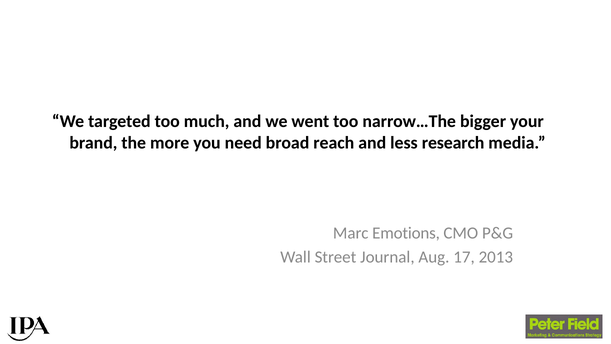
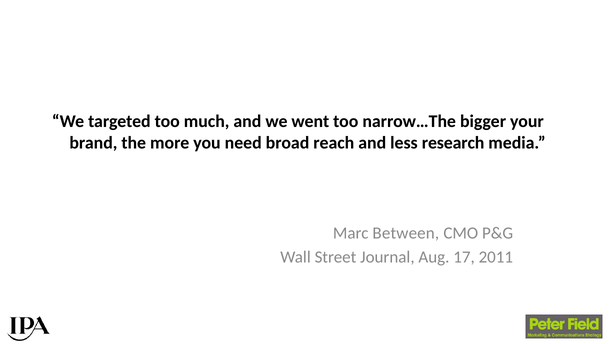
Emotions: Emotions -> Between
2013: 2013 -> 2011
